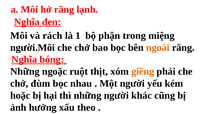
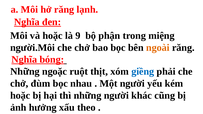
và rách: rách -> hoặc
1: 1 -> 9
giềng colour: orange -> blue
